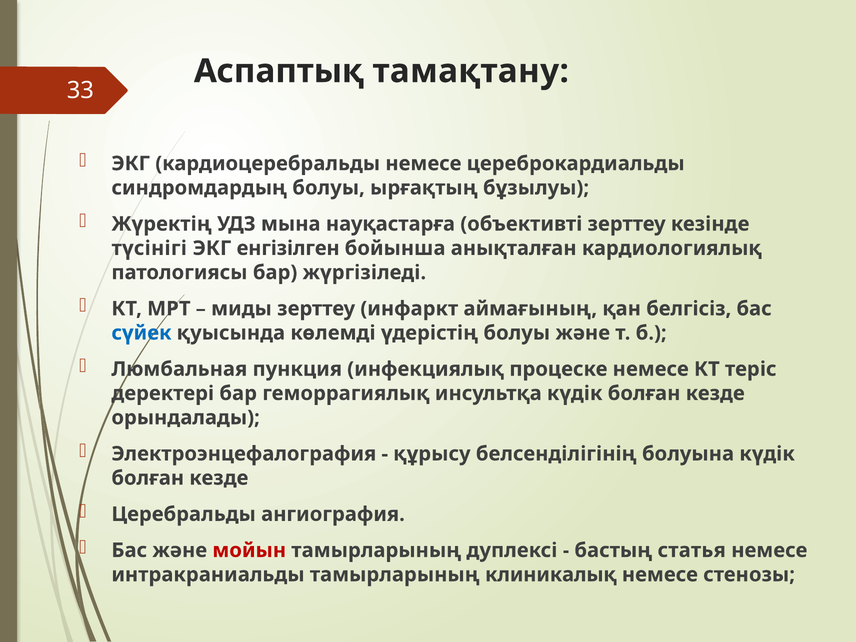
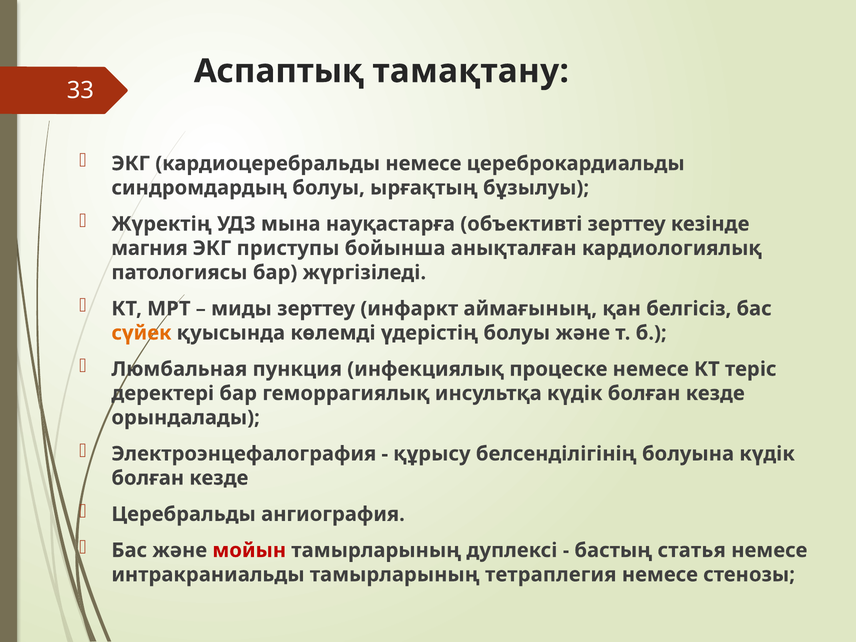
түсінігі: түсінігі -> магния
енгізілген: енгізілген -> приступы
сүйек colour: blue -> orange
клиникалық: клиникалық -> тетраплегия
